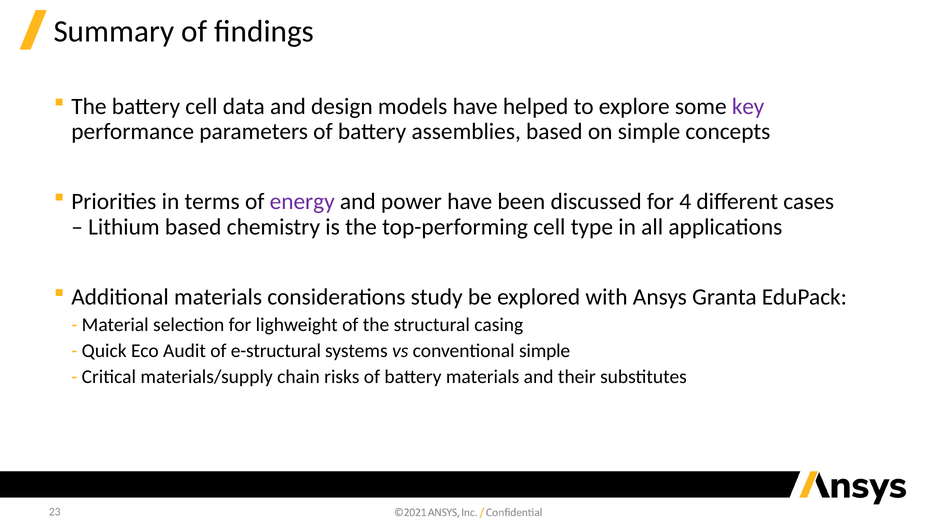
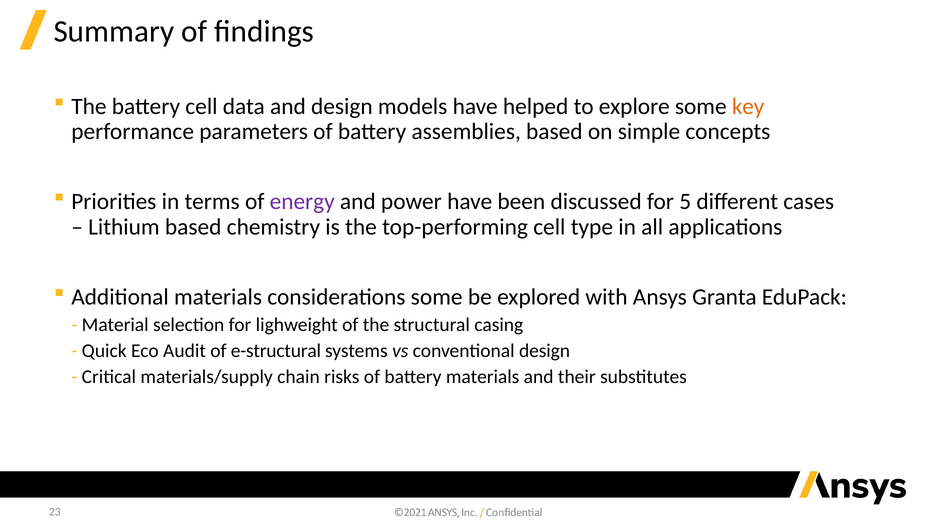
key colour: purple -> orange
4: 4 -> 5
considerations study: study -> some
conventional simple: simple -> design
